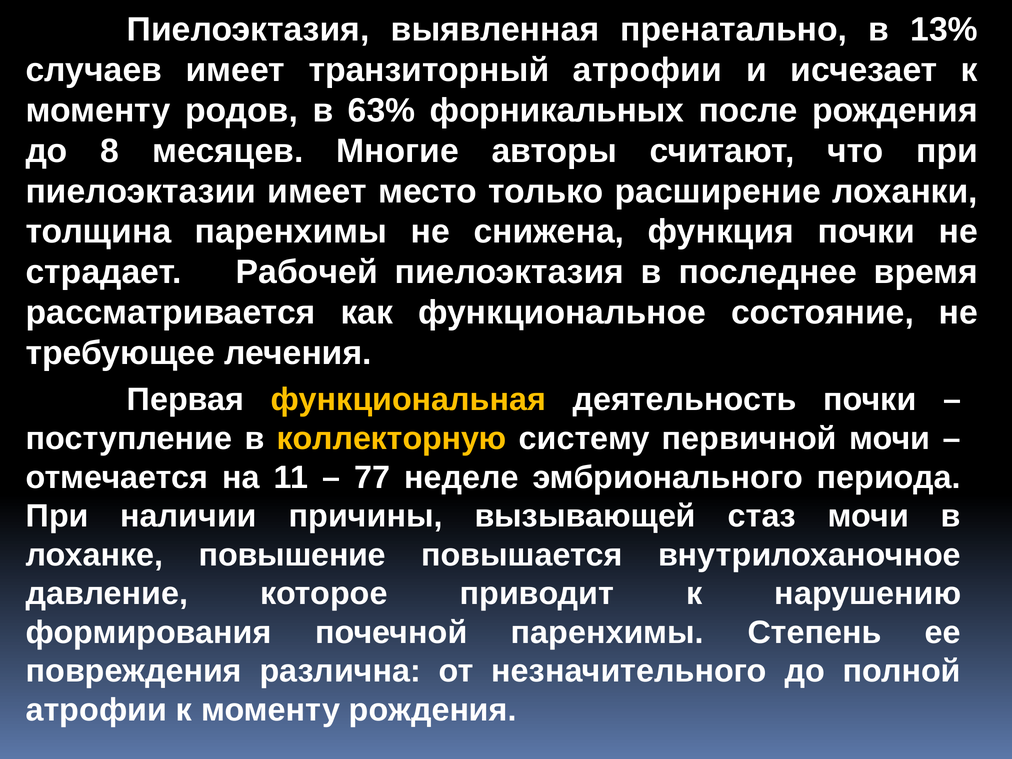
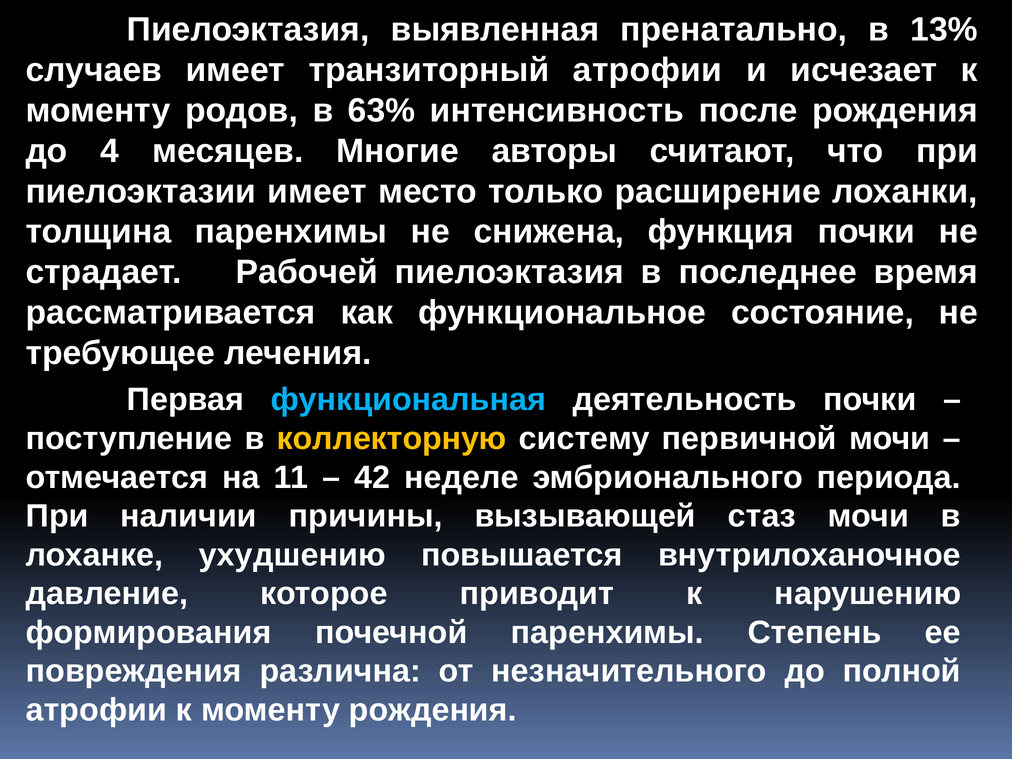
форникальных: форникальных -> интенсивность
8: 8 -> 4
функциональная colour: yellow -> light blue
77: 77 -> 42
повышение: повышение -> ухудшению
